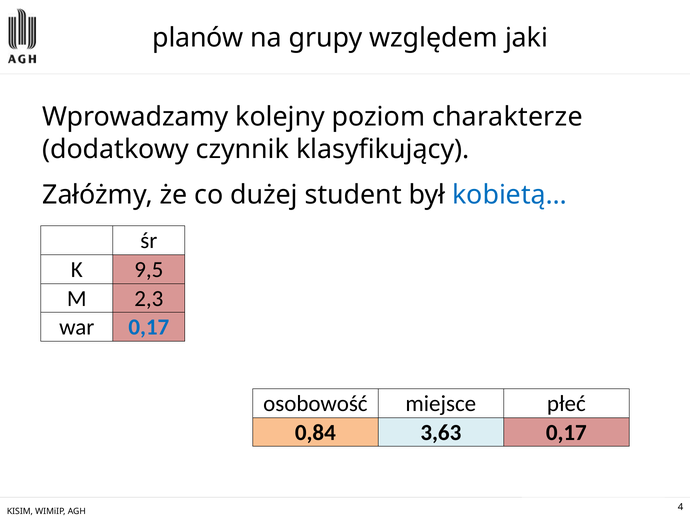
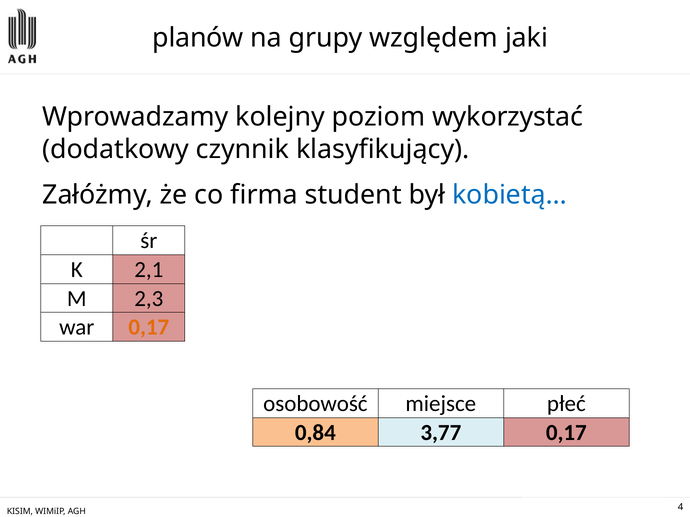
charakterze: charakterze -> wykorzystać
dużej: dużej -> firma
9,5: 9,5 -> 2,1
0,17 at (149, 328) colour: blue -> orange
3,63: 3,63 -> 3,77
